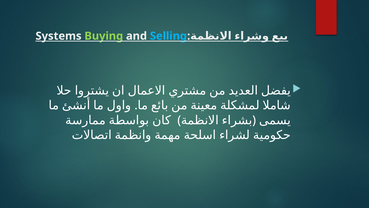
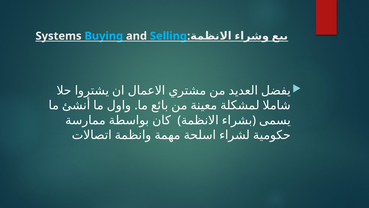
Buying colour: light green -> light blue
